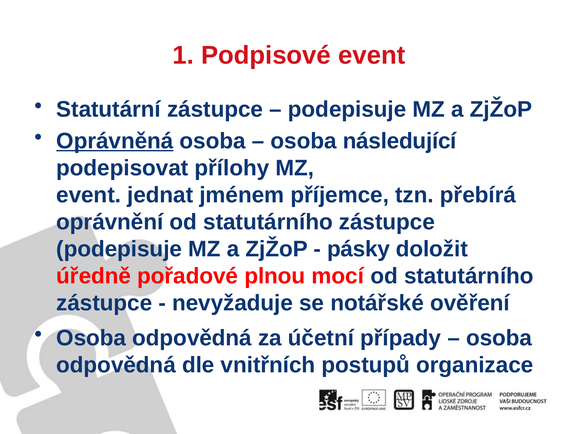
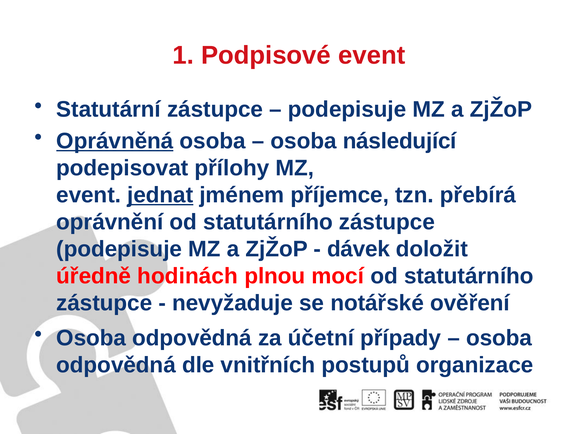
jednat underline: none -> present
pásky: pásky -> dávek
pořadové: pořadové -> hodinách
